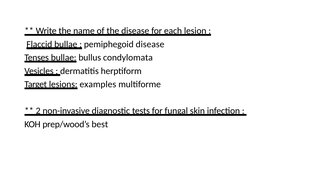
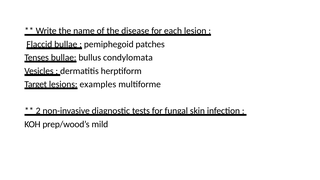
pemiphegoid disease: disease -> patches
best: best -> mild
